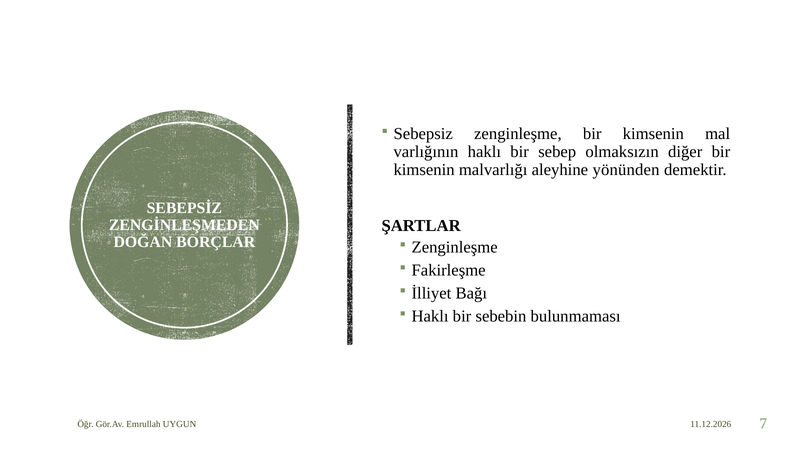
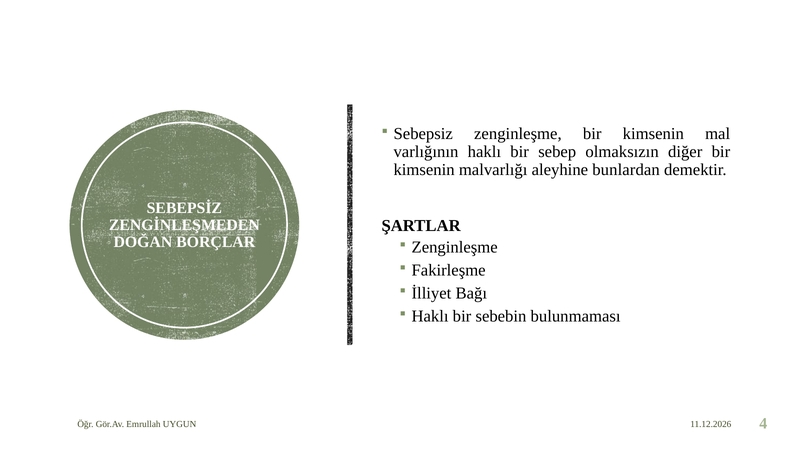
yönünden: yönünden -> bunlardan
7: 7 -> 4
